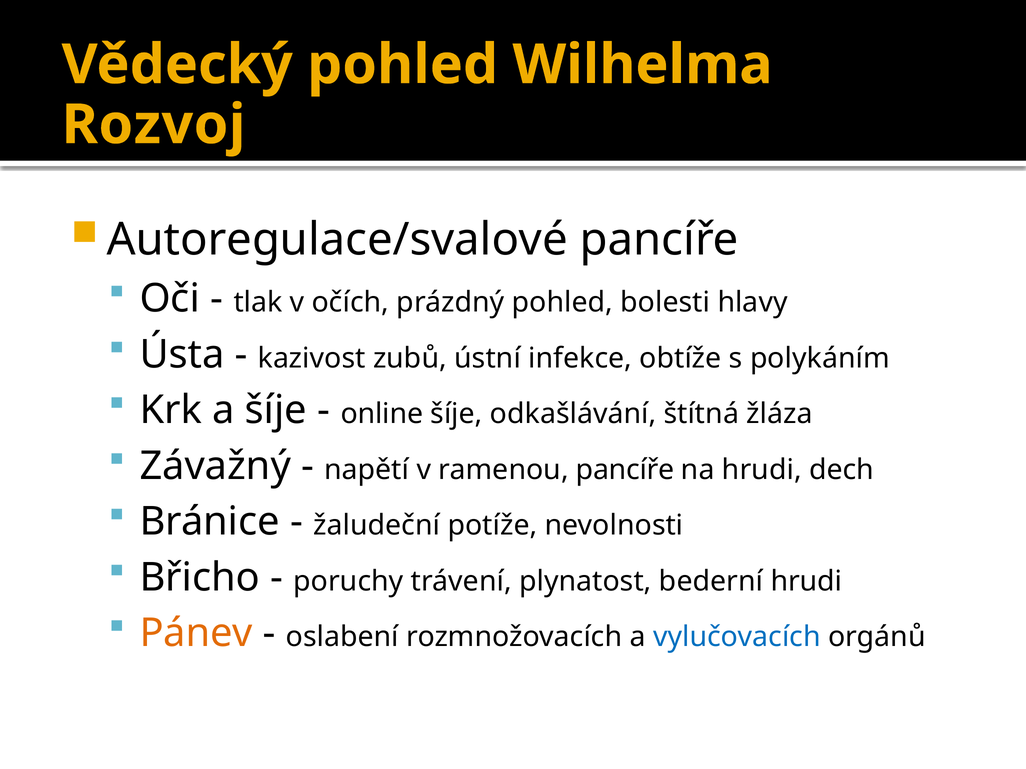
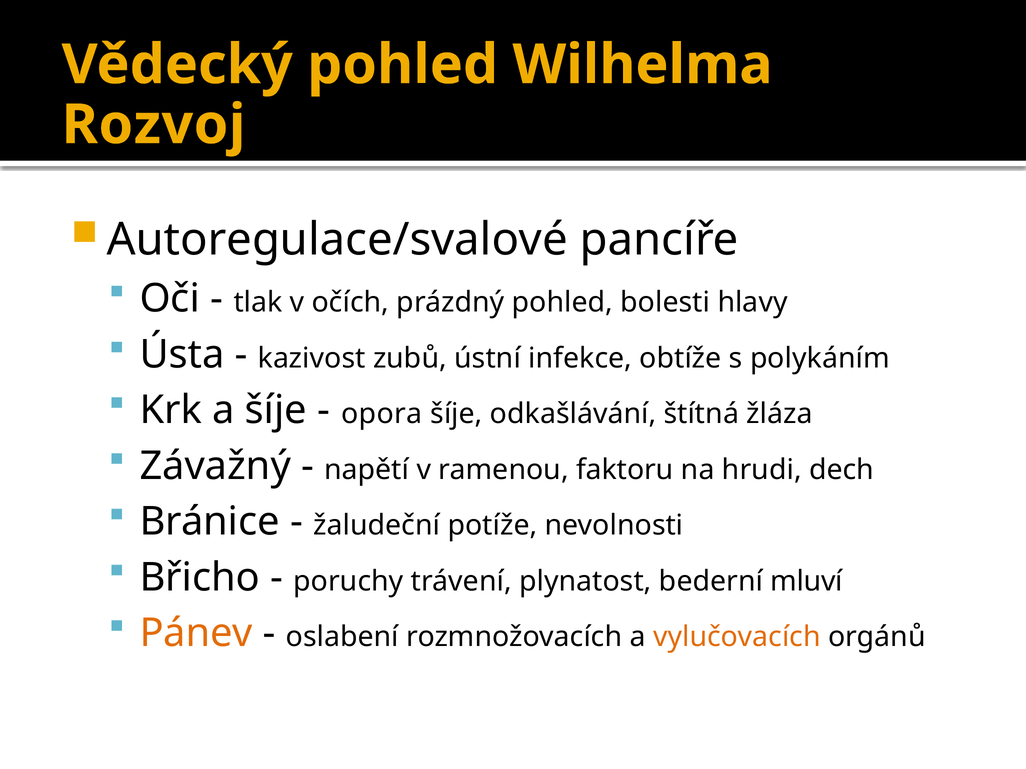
online: online -> opora
ramenou pancíře: pancíře -> faktoru
bederní hrudi: hrudi -> mluví
vylučovacích colour: blue -> orange
